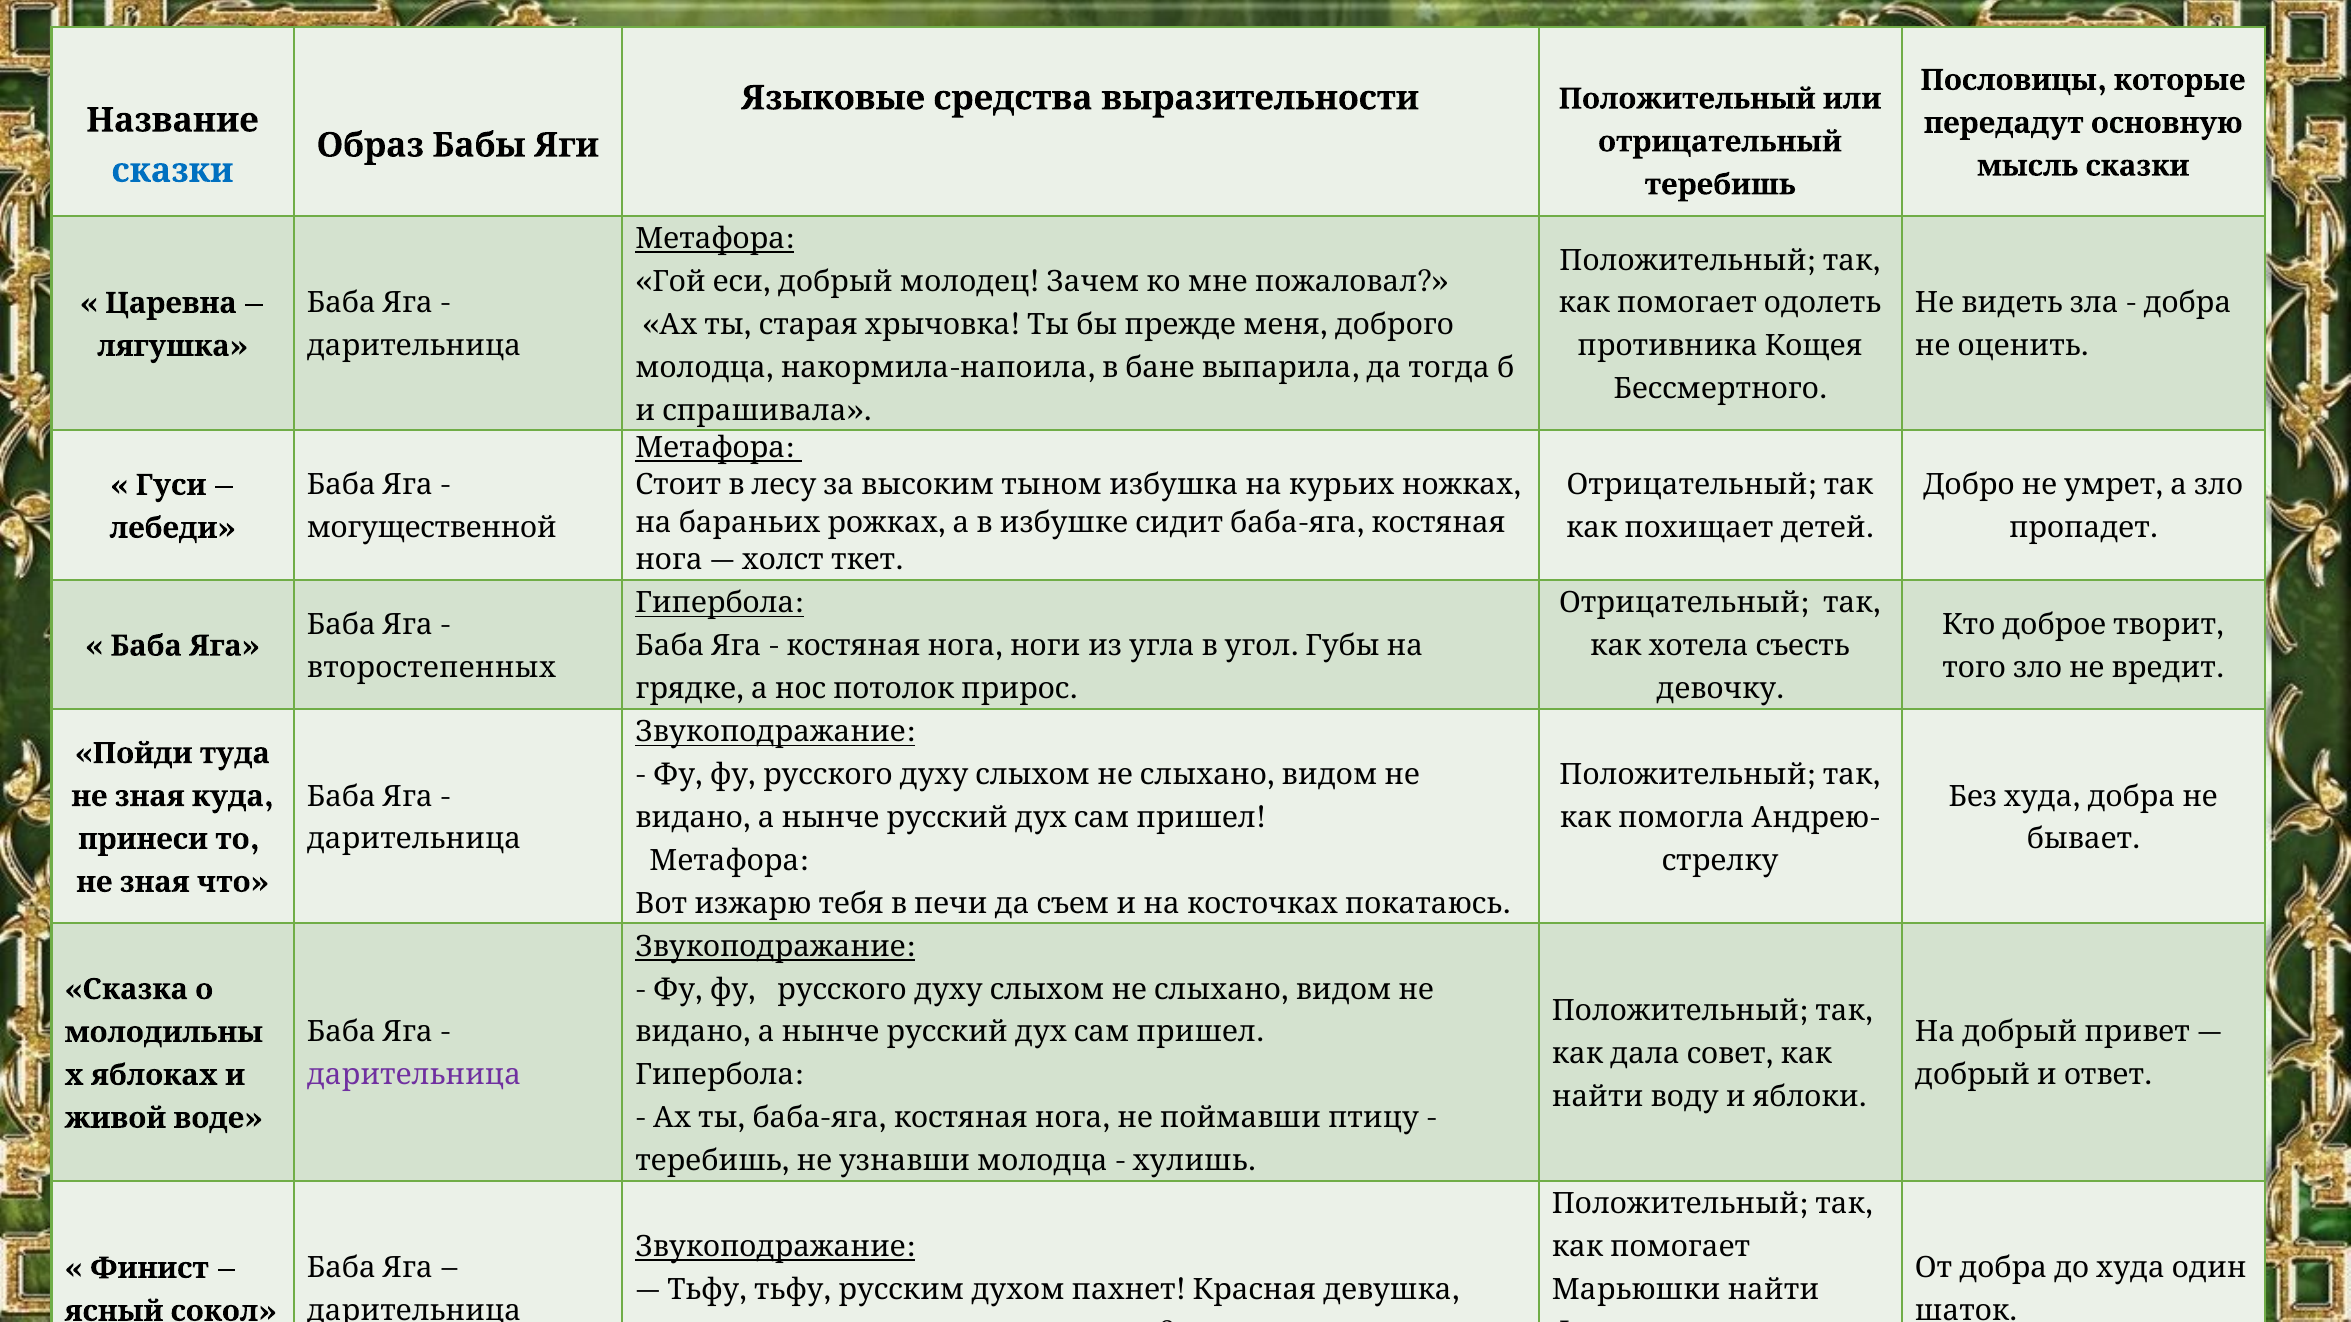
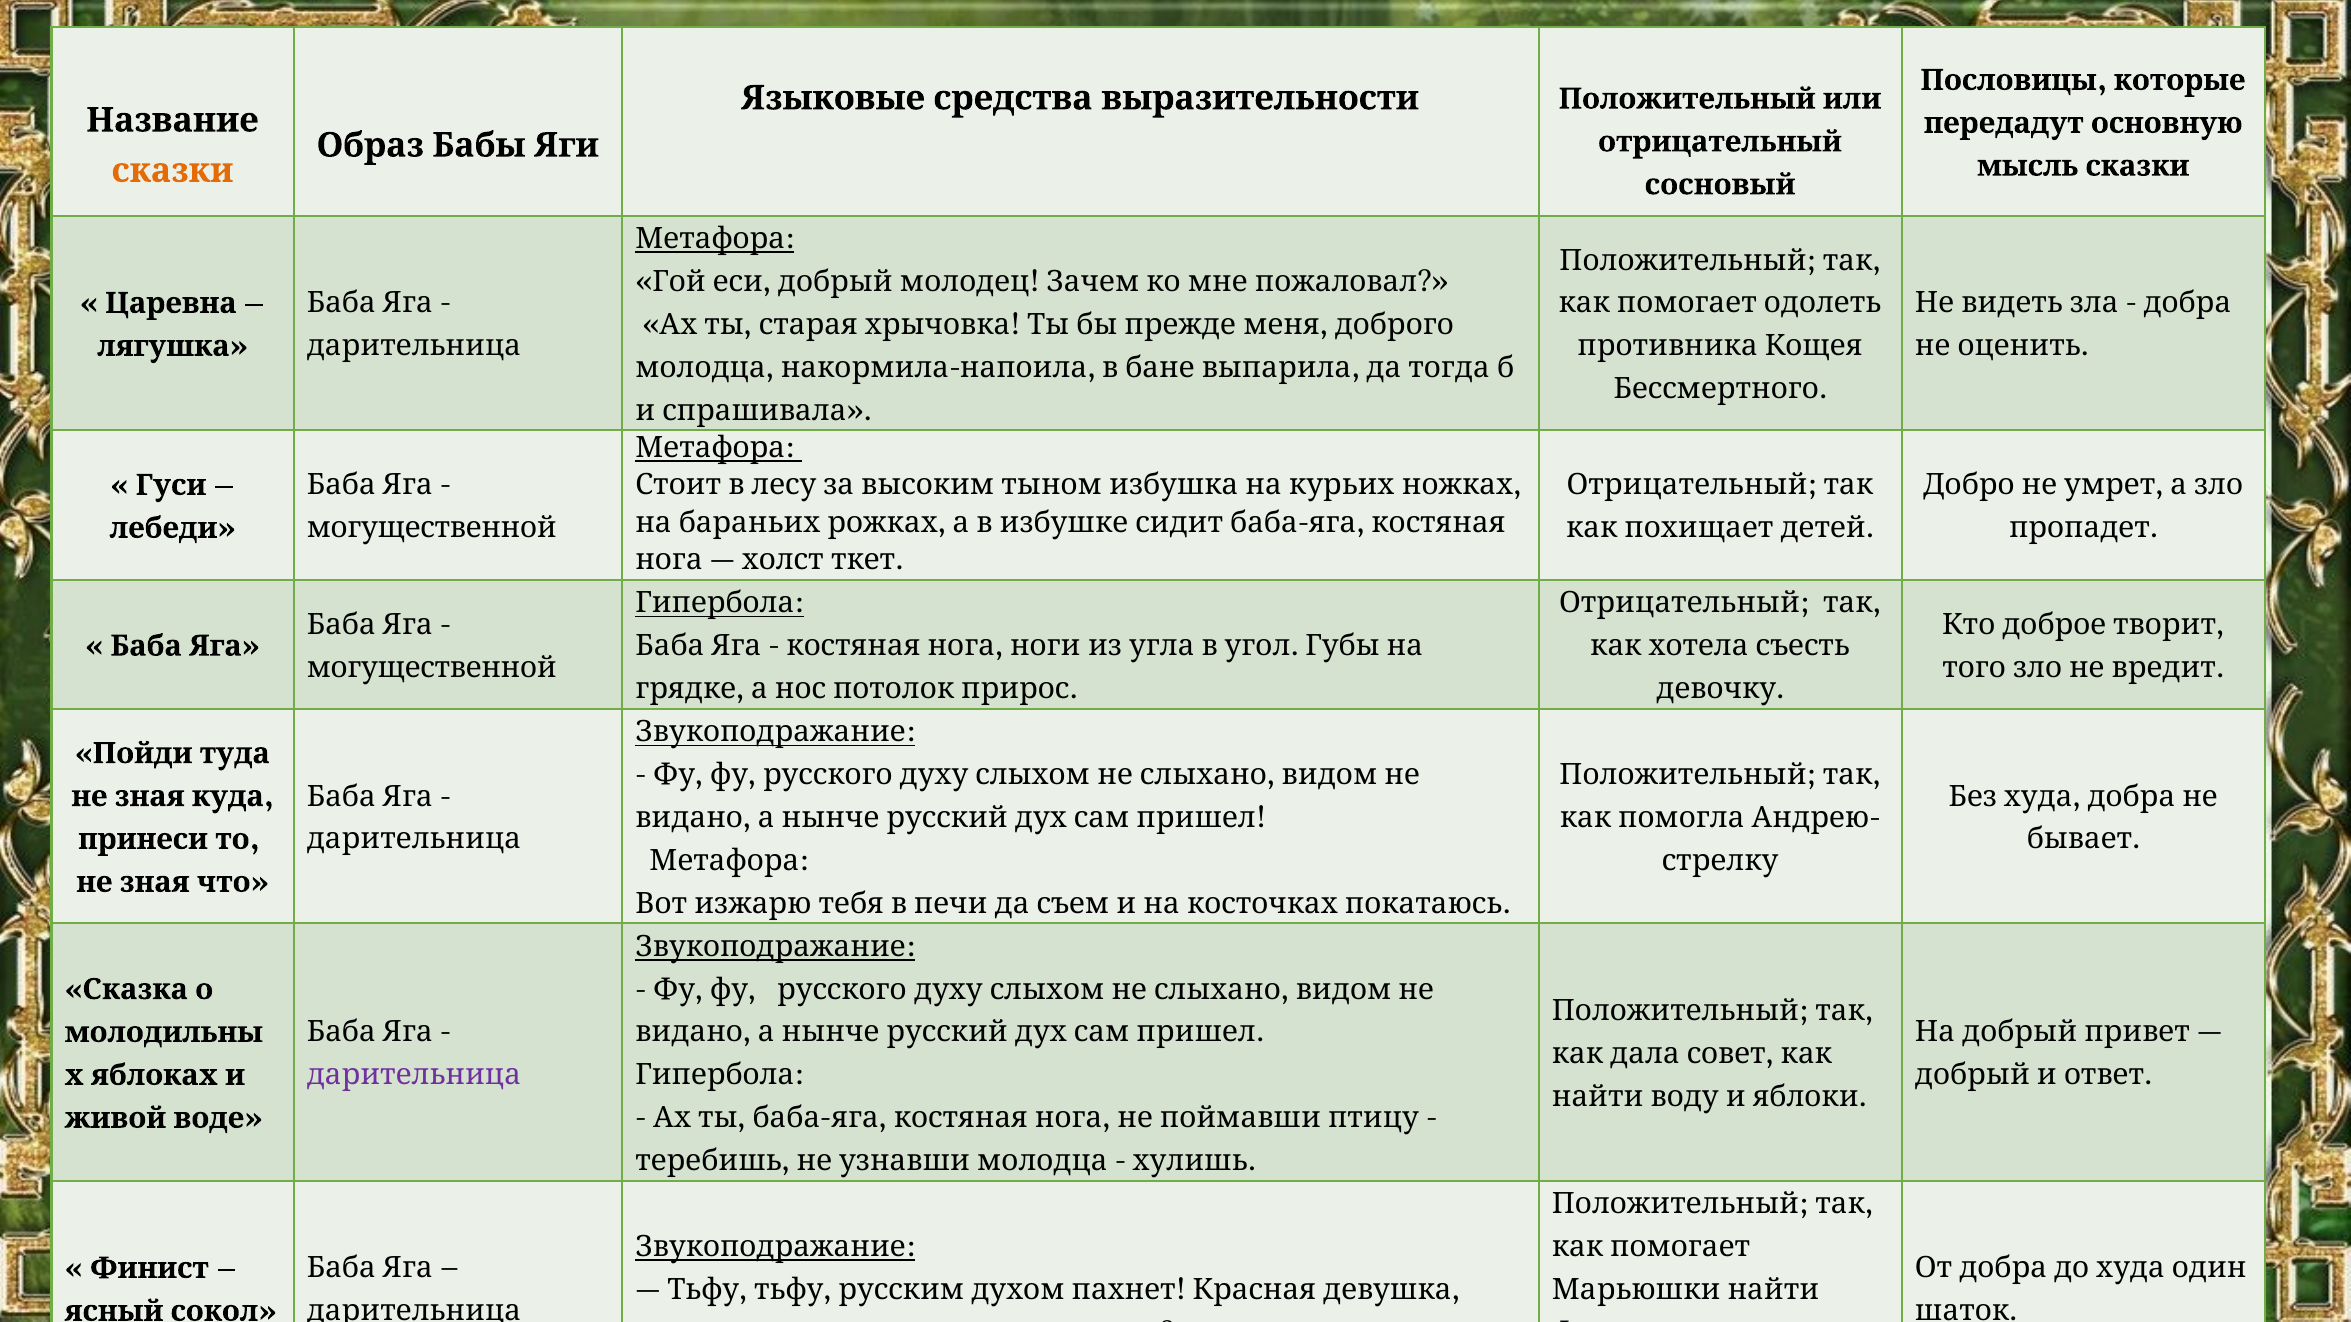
сказки colour: blue -> orange
теребишь at (1720, 185): теребишь -> сосновый
второстепенных at (431, 668): второстепенных -> могущественной
